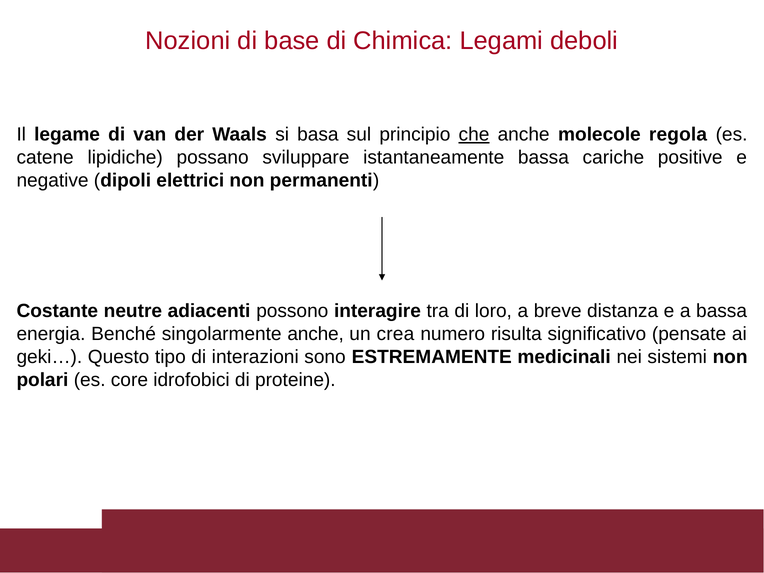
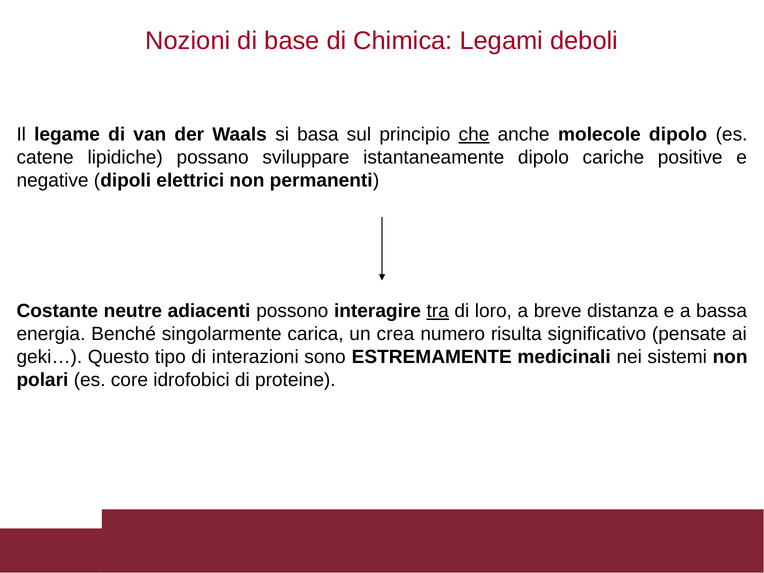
molecole regola: regola -> dipolo
istantaneamente bassa: bassa -> dipolo
tra underline: none -> present
singolarmente anche: anche -> carica
